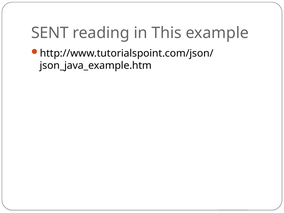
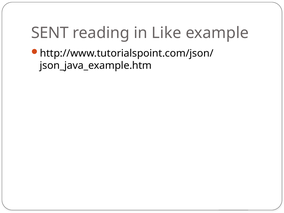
This: This -> Like
